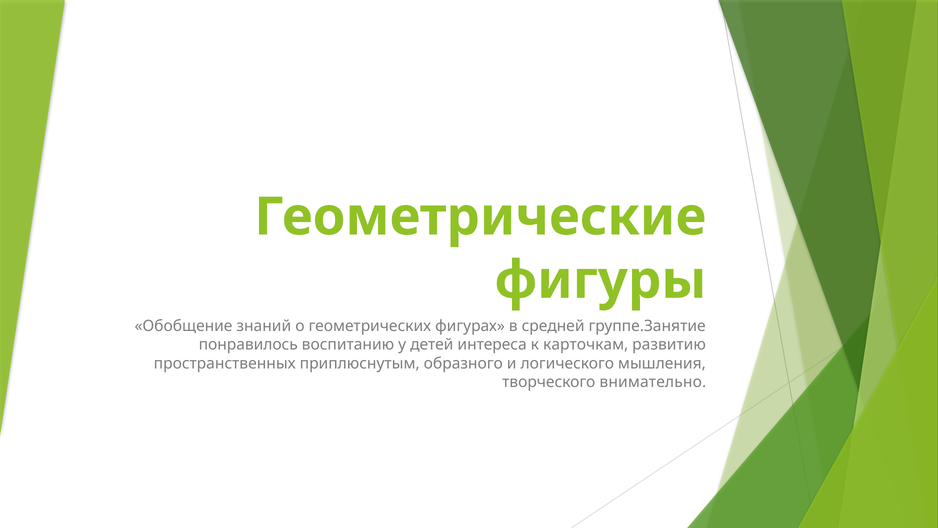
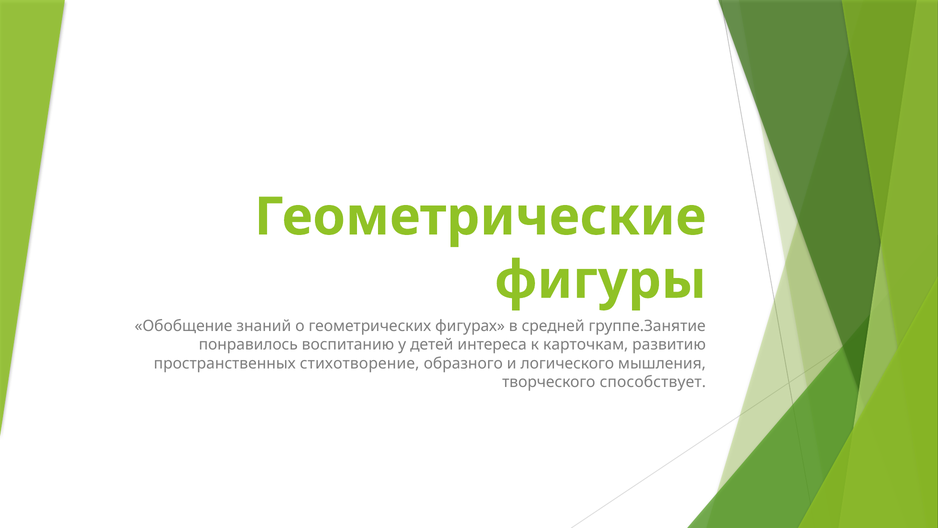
приплюснутым: приплюснутым -> стихотворение
внимательно: внимательно -> способствует
